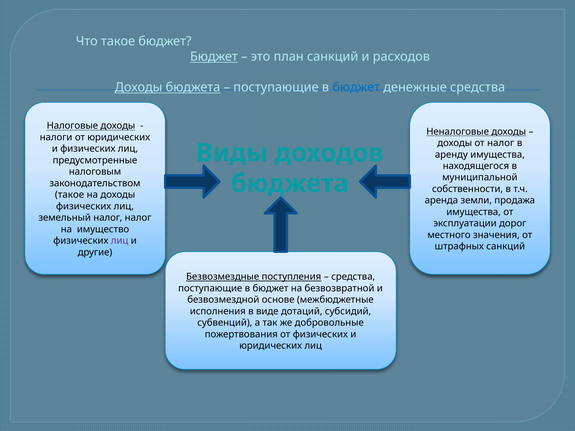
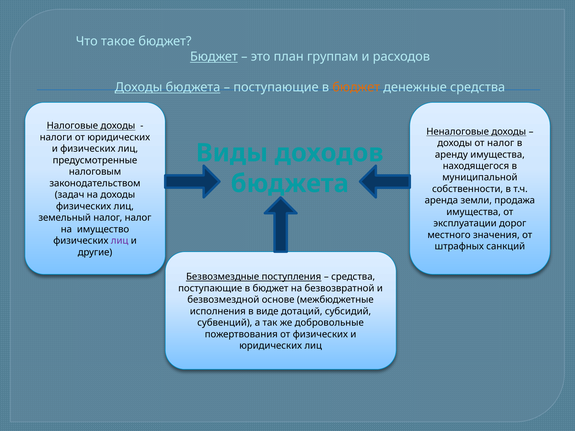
план санкций: санкций -> группам
бюджет at (356, 87) colour: blue -> orange
такое at (70, 195): такое -> задач
